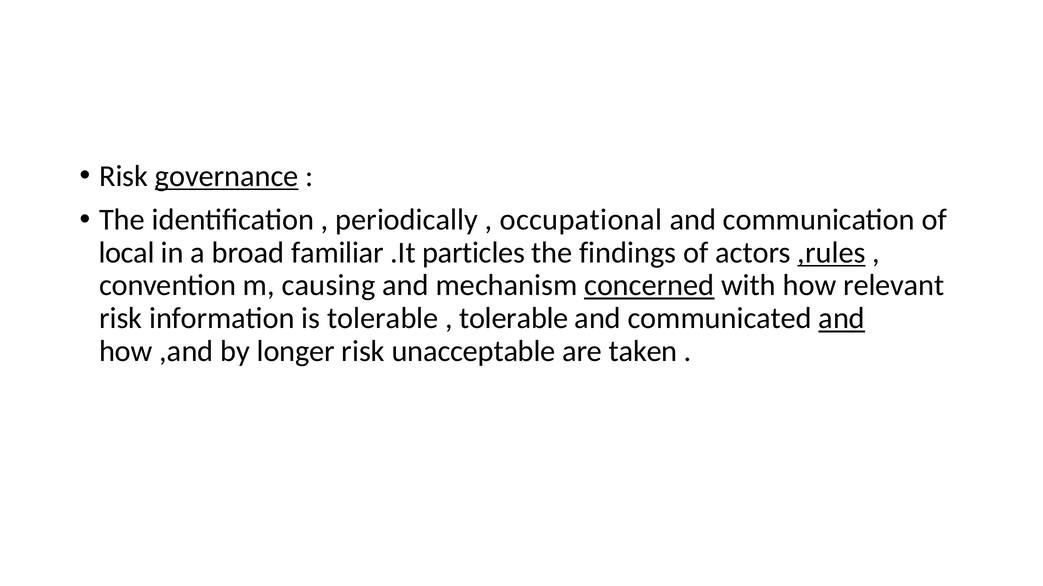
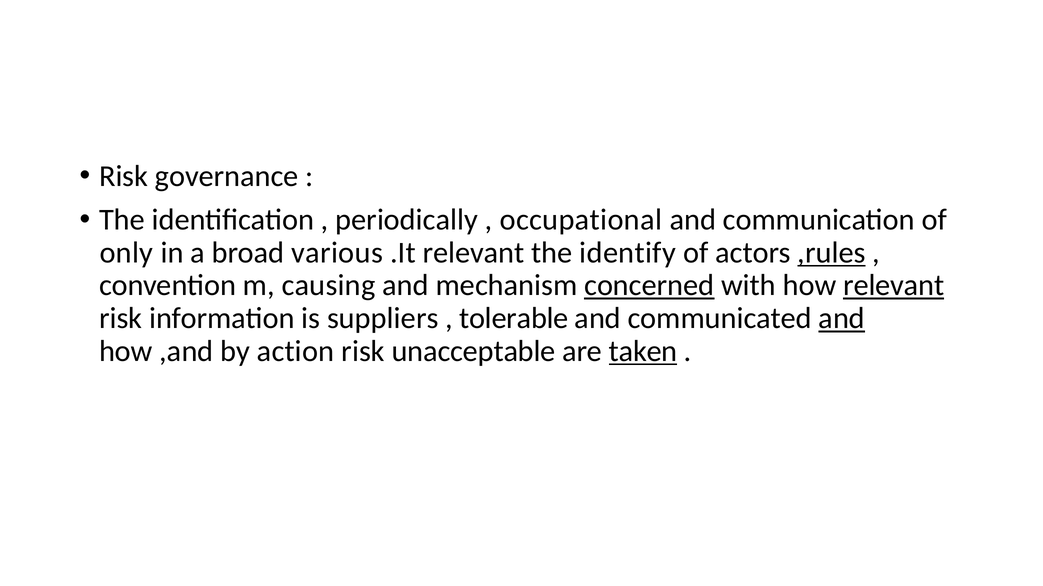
governance underline: present -> none
local: local -> only
familiar: familiar -> various
.It particles: particles -> relevant
findings: findings -> identify
relevant at (894, 286) underline: none -> present
is tolerable: tolerable -> suppliers
longer: longer -> action
taken underline: none -> present
